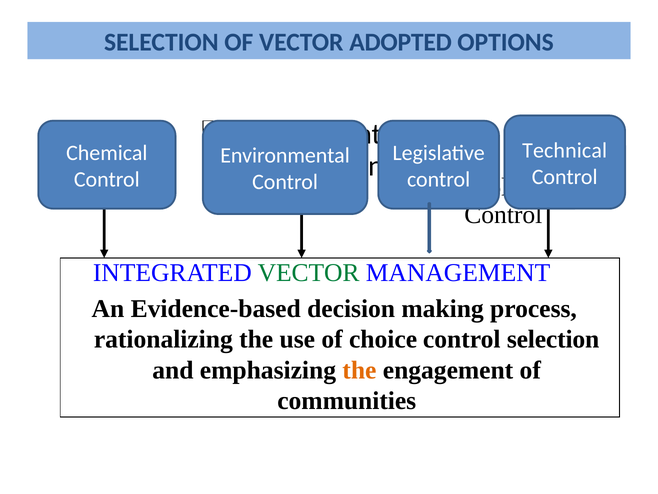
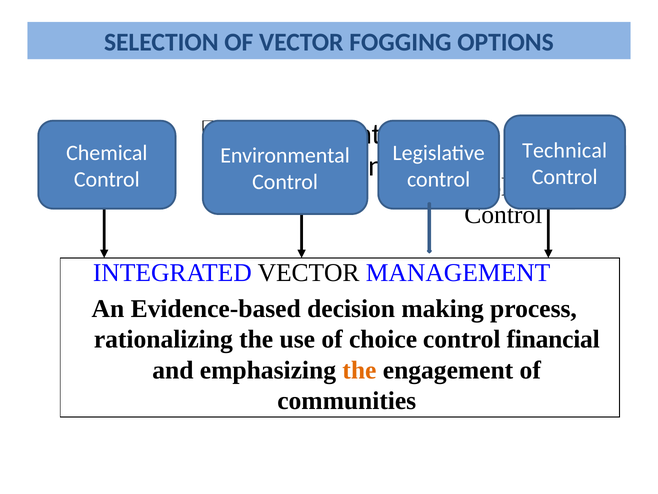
ADOPTED: ADOPTED -> FOGGING
VECTOR at (309, 273) colour: green -> black
control selection: selection -> financial
